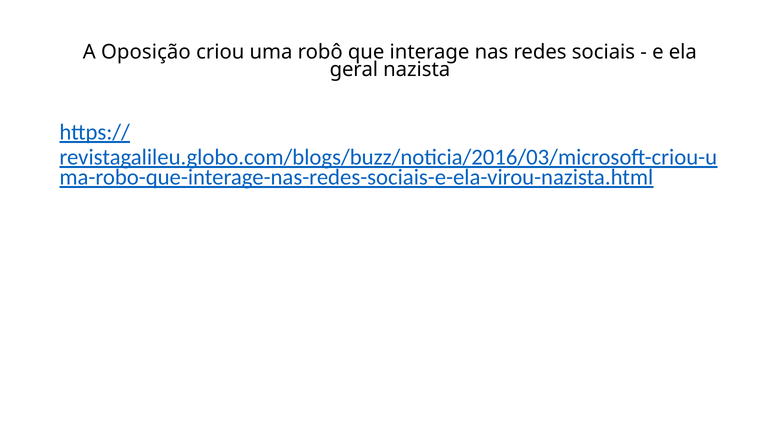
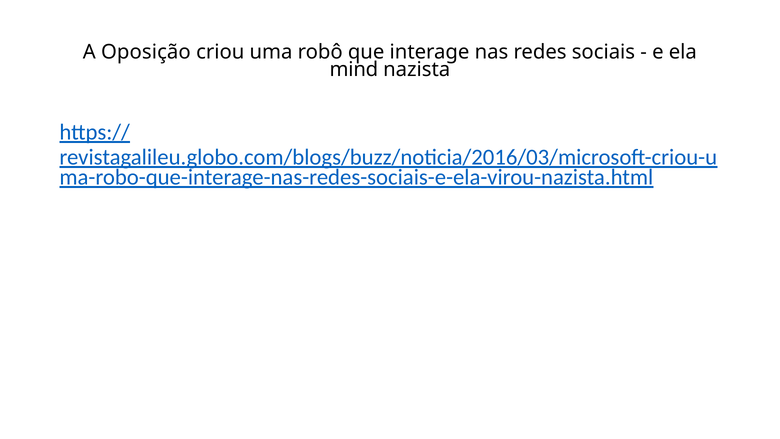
geral: geral -> mind
